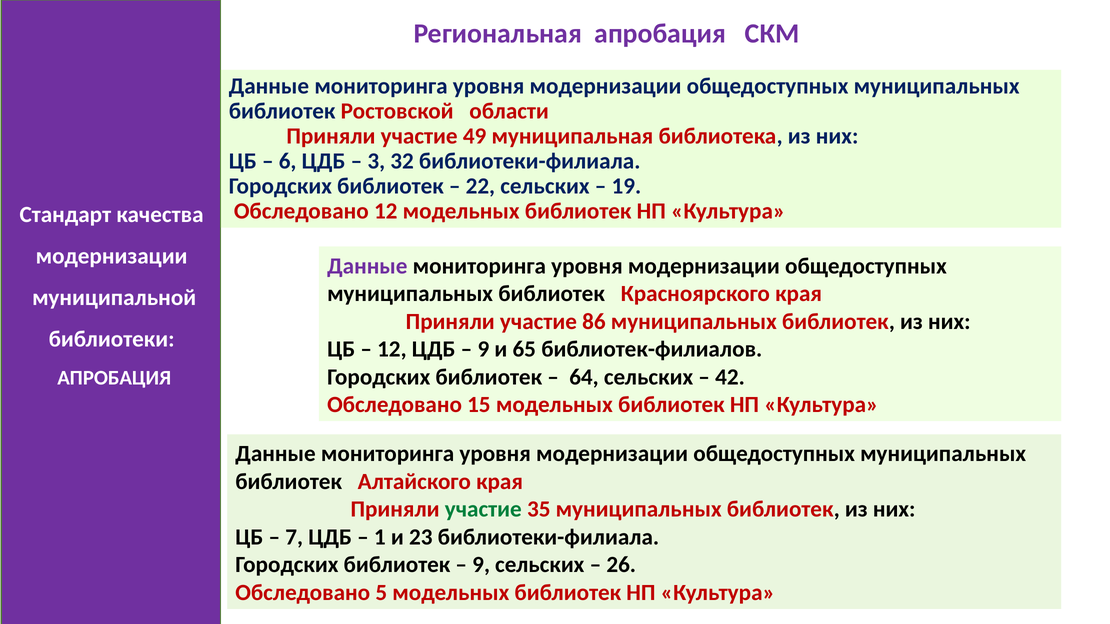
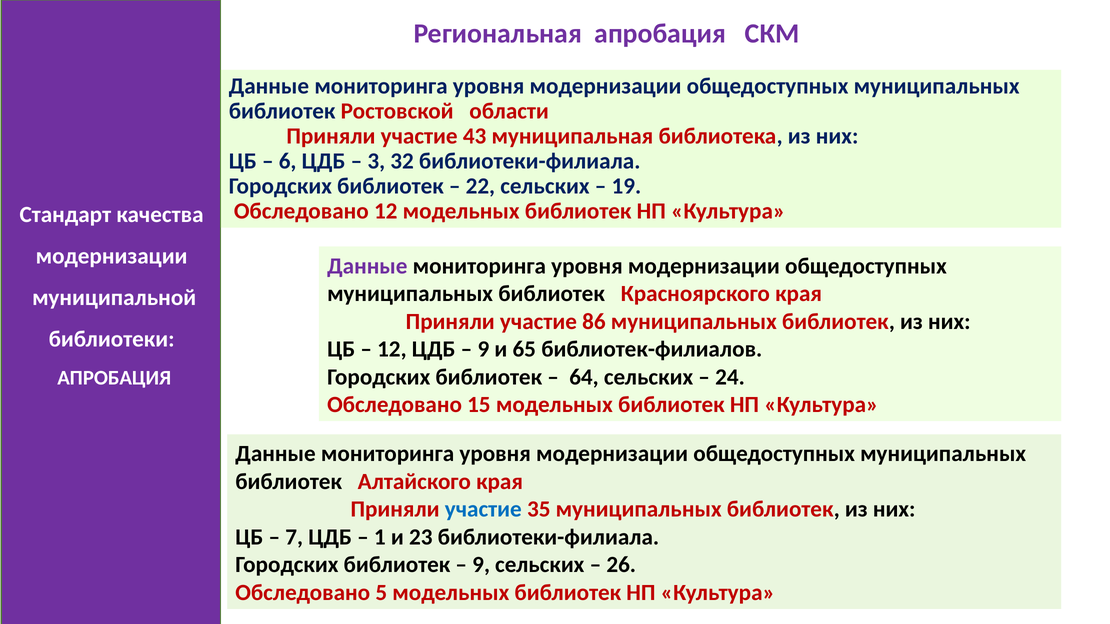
49: 49 -> 43
42: 42 -> 24
участие at (483, 510) colour: green -> blue
